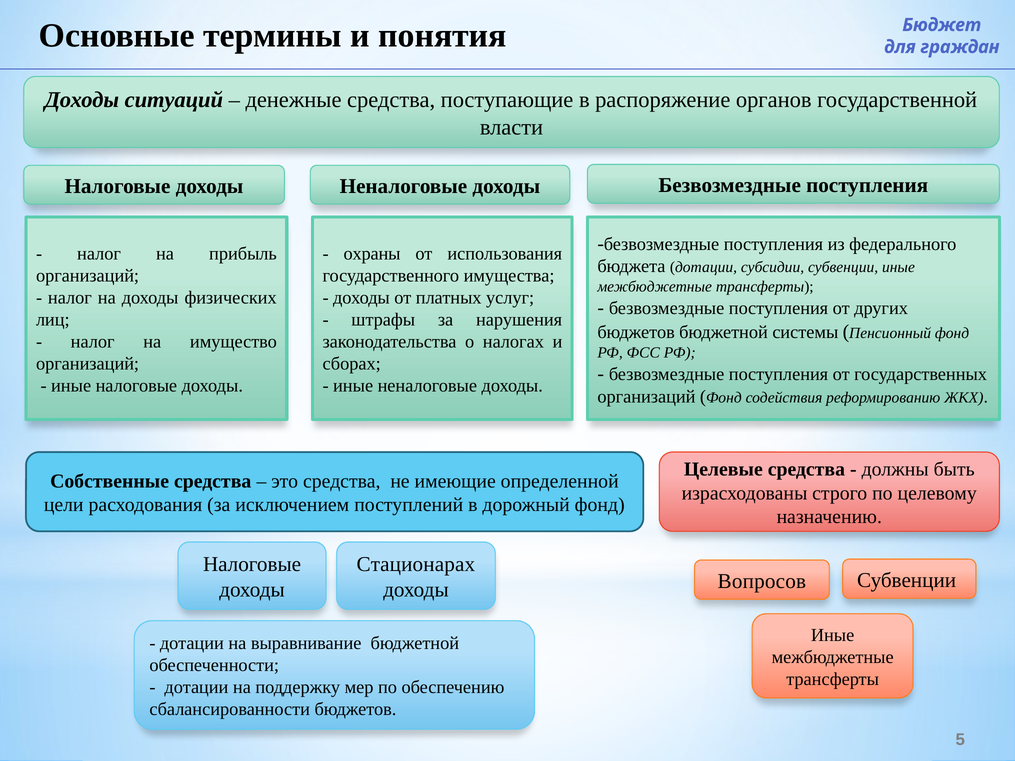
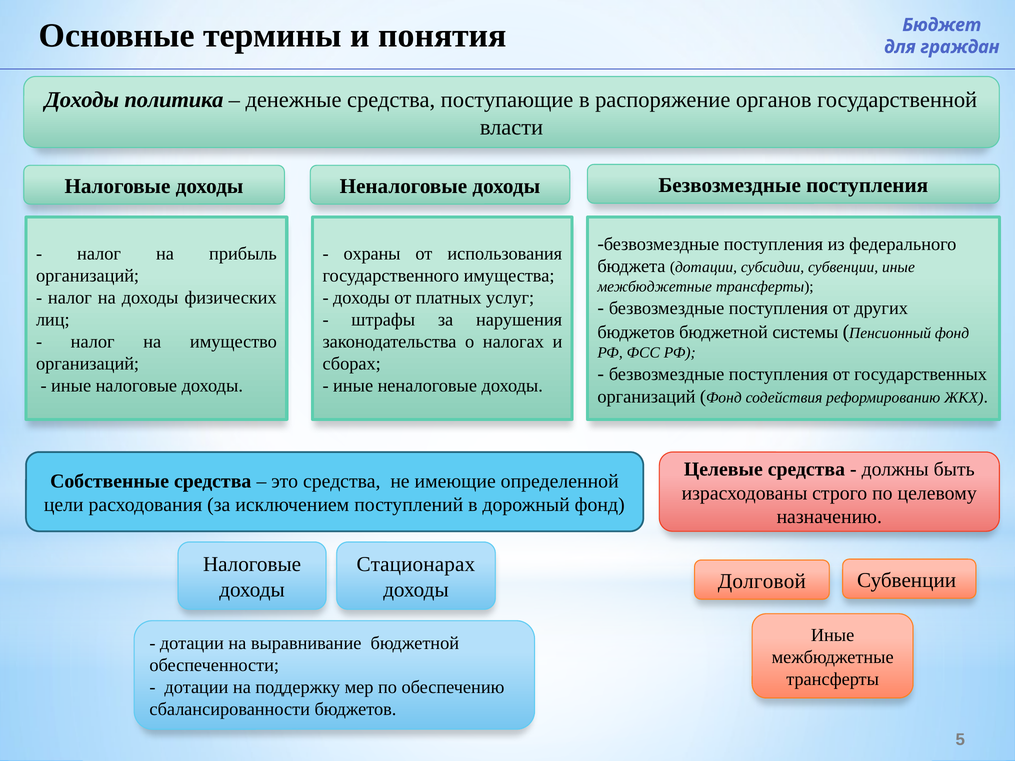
ситуаций: ситуаций -> политика
Вопросов: Вопросов -> Долговой
